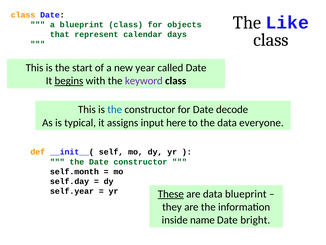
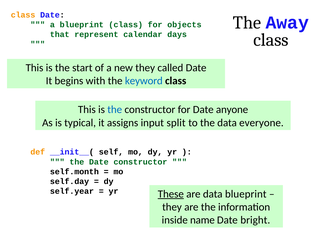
Like: Like -> Away
new year: year -> they
begins underline: present -> none
keyword colour: purple -> blue
decode: decode -> anyone
here: here -> split
